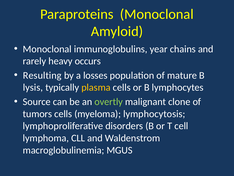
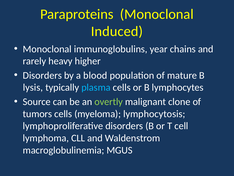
Amyloid: Amyloid -> Induced
occurs: occurs -> higher
Resulting at (42, 75): Resulting -> Disorders
losses: losses -> blood
plasma colour: yellow -> light blue
